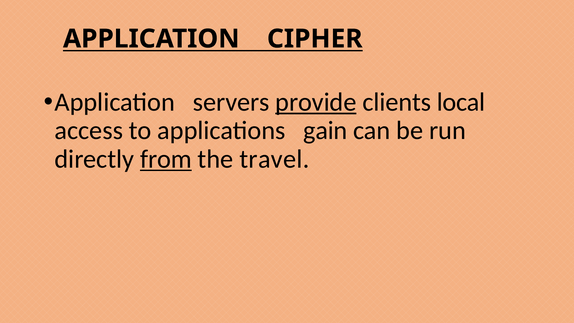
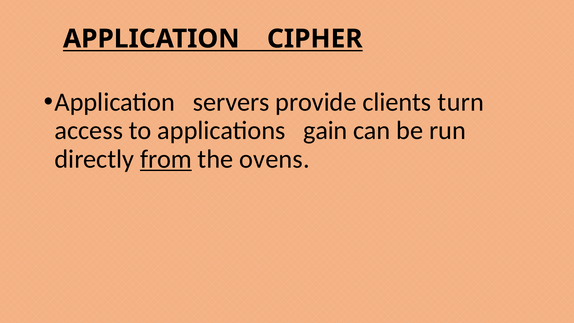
provide underline: present -> none
local: local -> turn
travel: travel -> ovens
